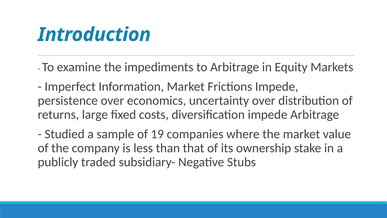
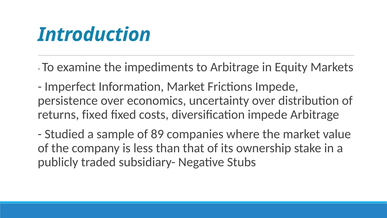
returns large: large -> fixed
19: 19 -> 89
